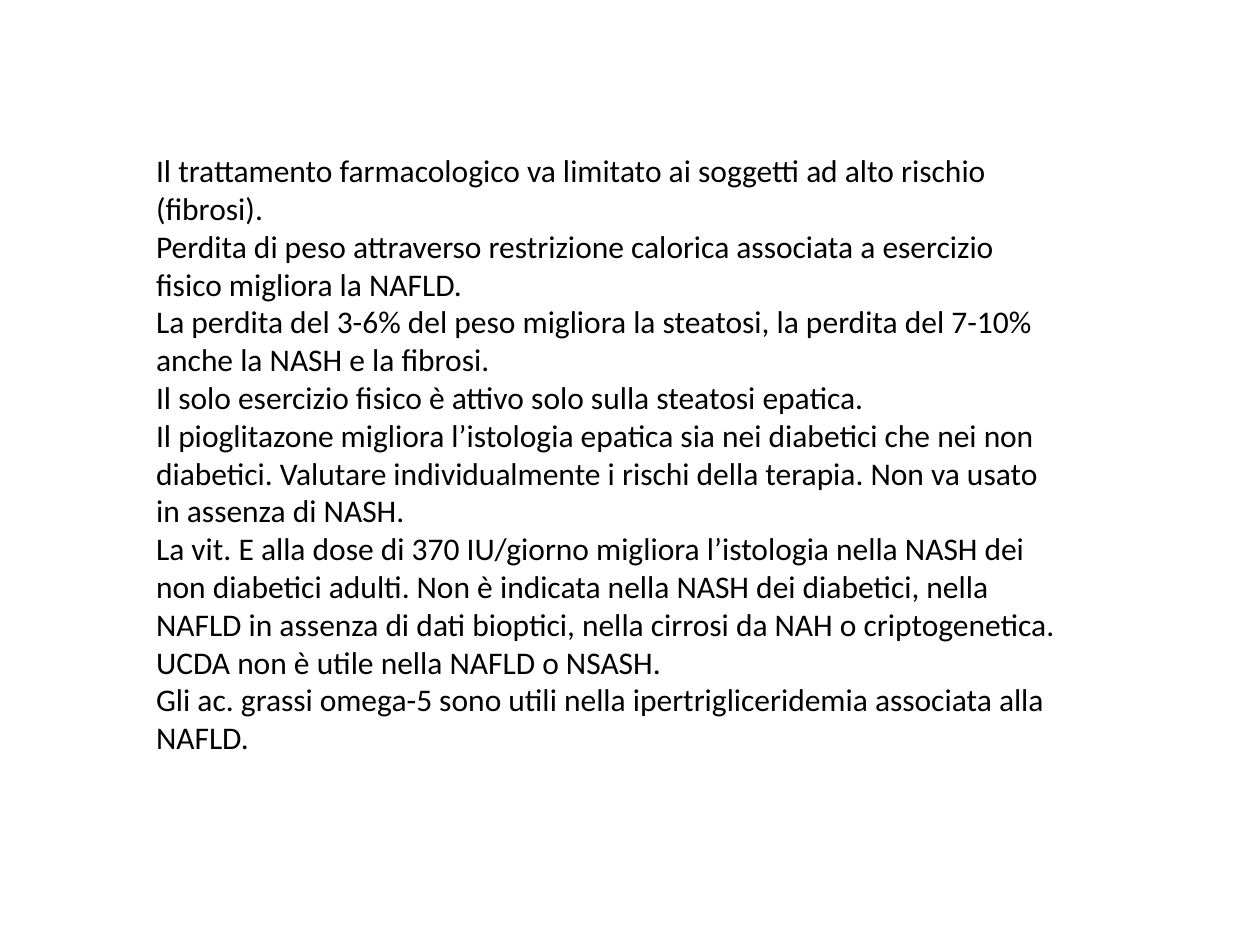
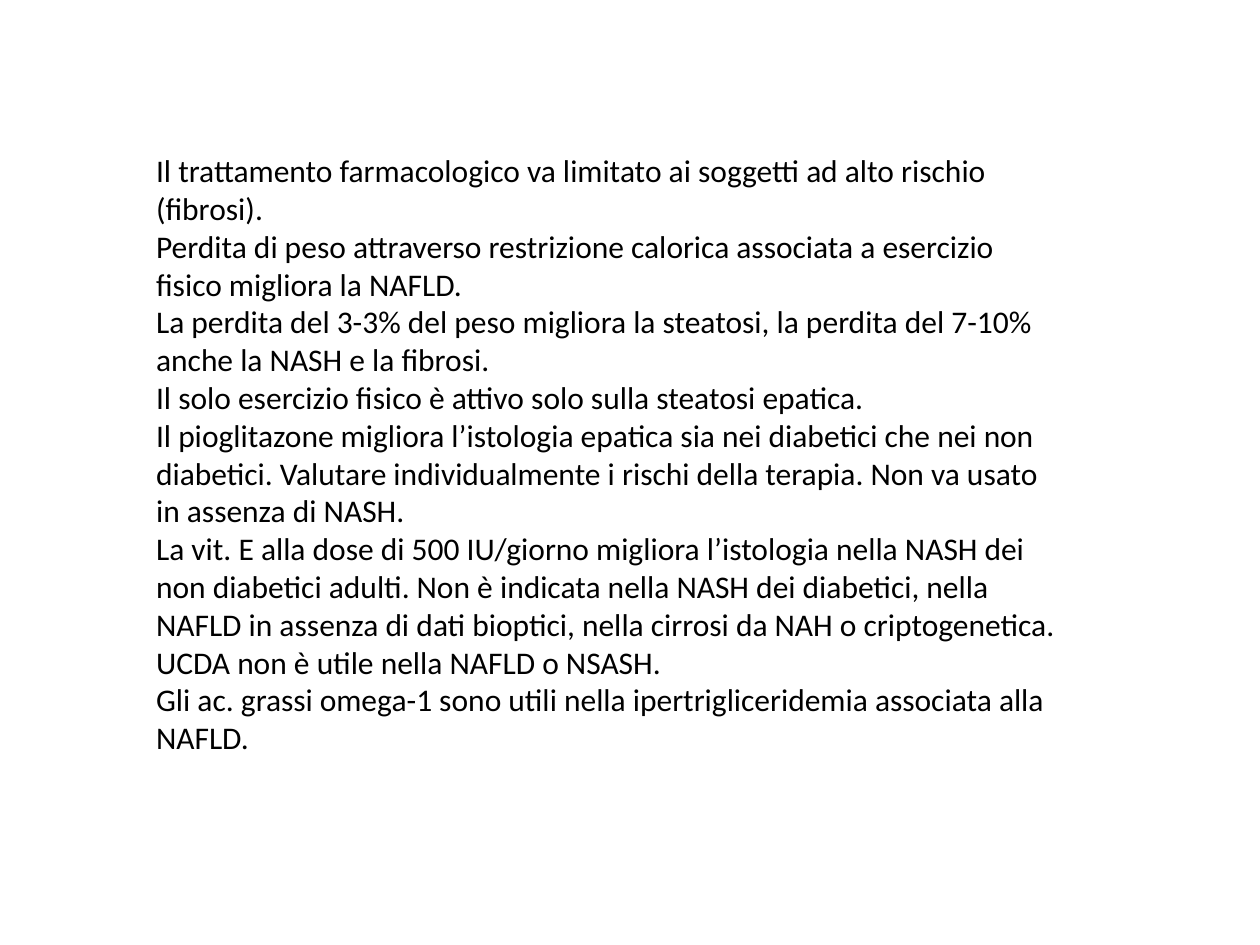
3-6%: 3-6% -> 3-3%
370: 370 -> 500
omega-5: omega-5 -> omega-1
